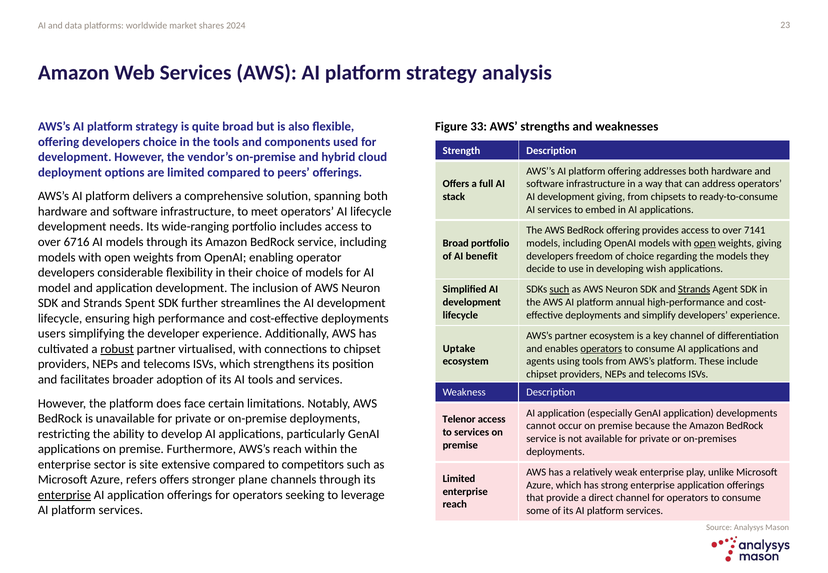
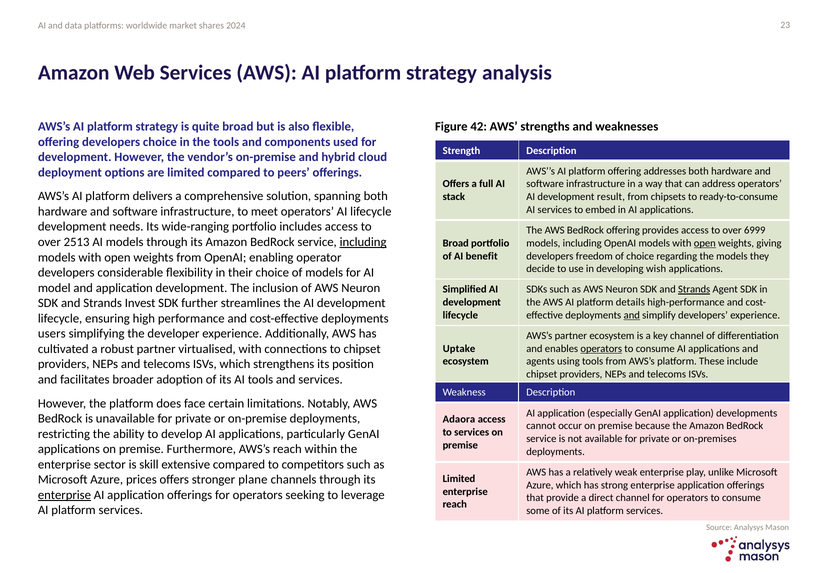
33: 33 -> 42
development giving: giving -> result
7141: 7141 -> 6999
6716: 6716 -> 2513
including at (363, 242) underline: none -> present
such at (559, 290) underline: present -> none
Spent: Spent -> Invest
annual: annual -> details
and at (632, 315) underline: none -> present
robust underline: present -> none
Telenor: Telenor -> Adaora
site: site -> skill
refers: refers -> prices
